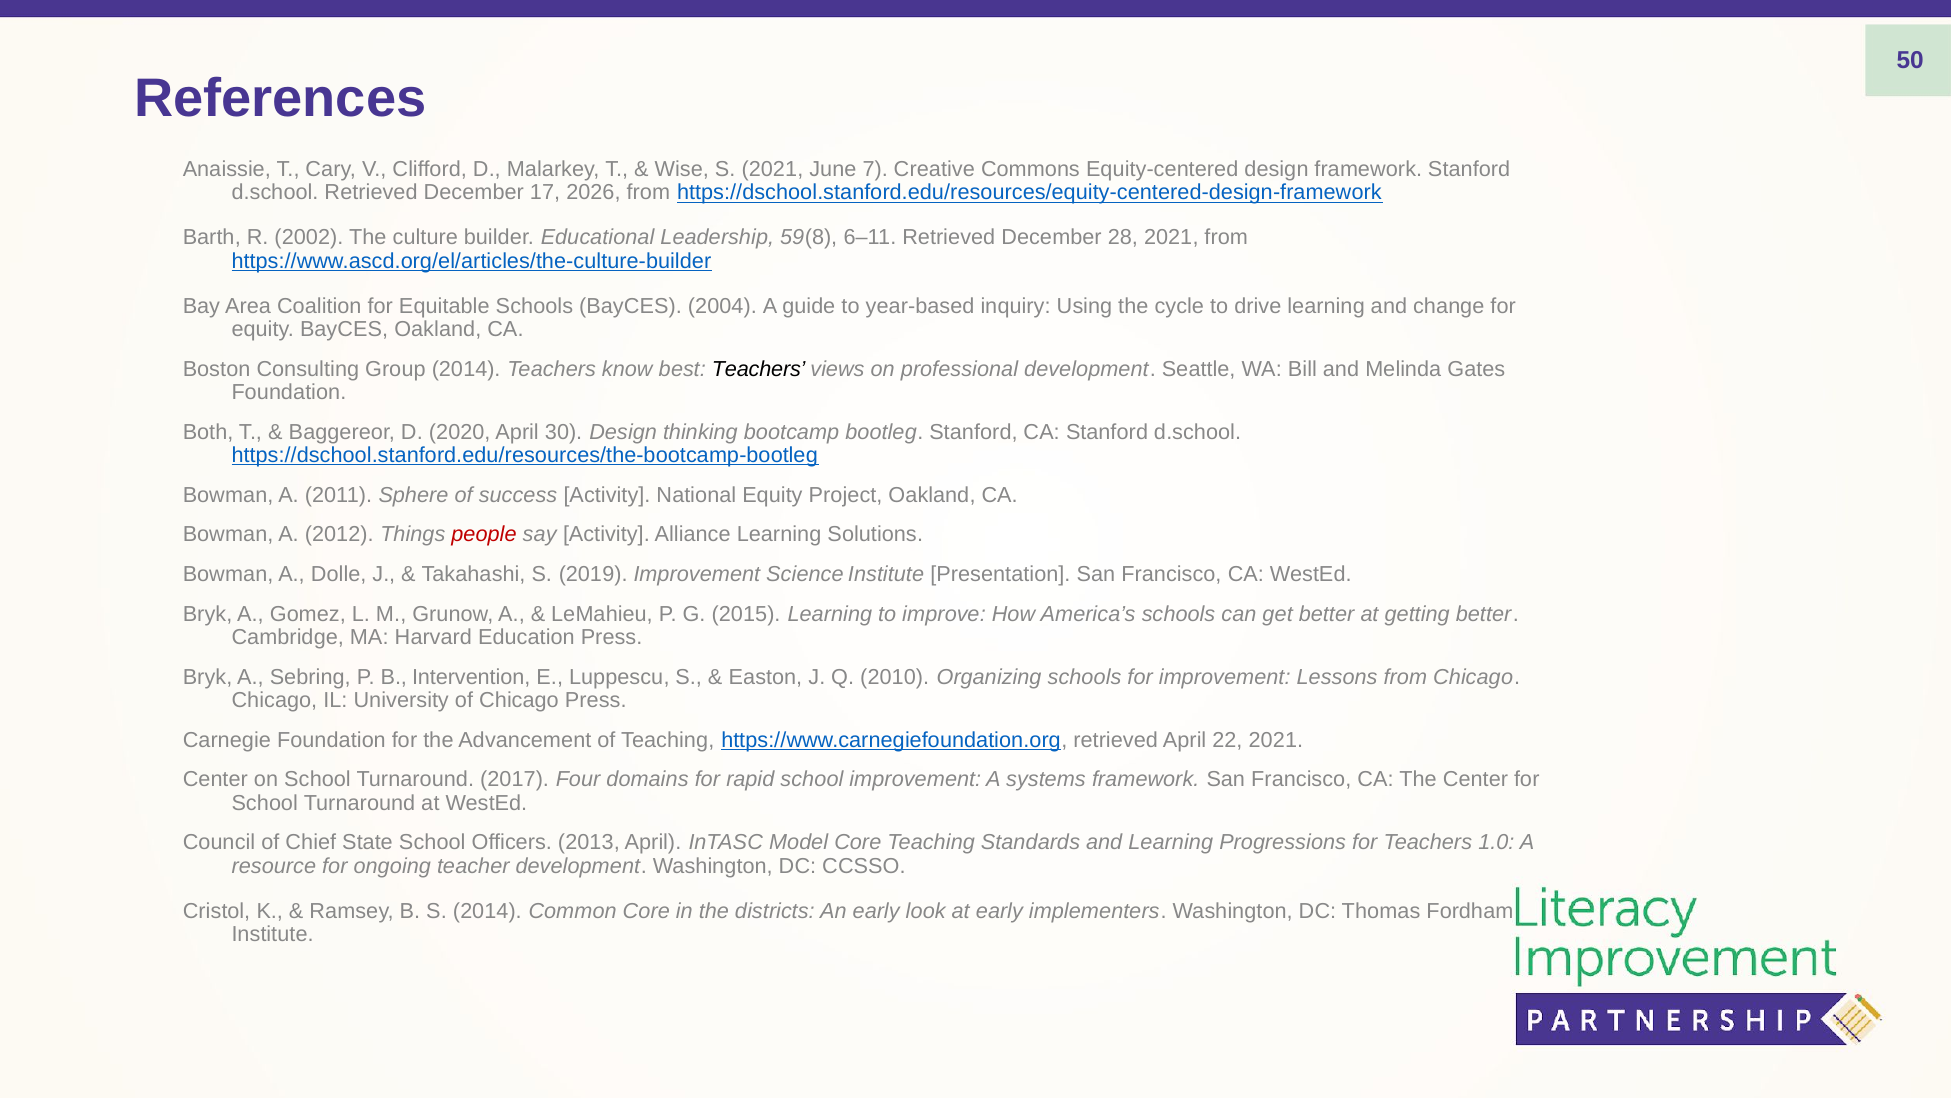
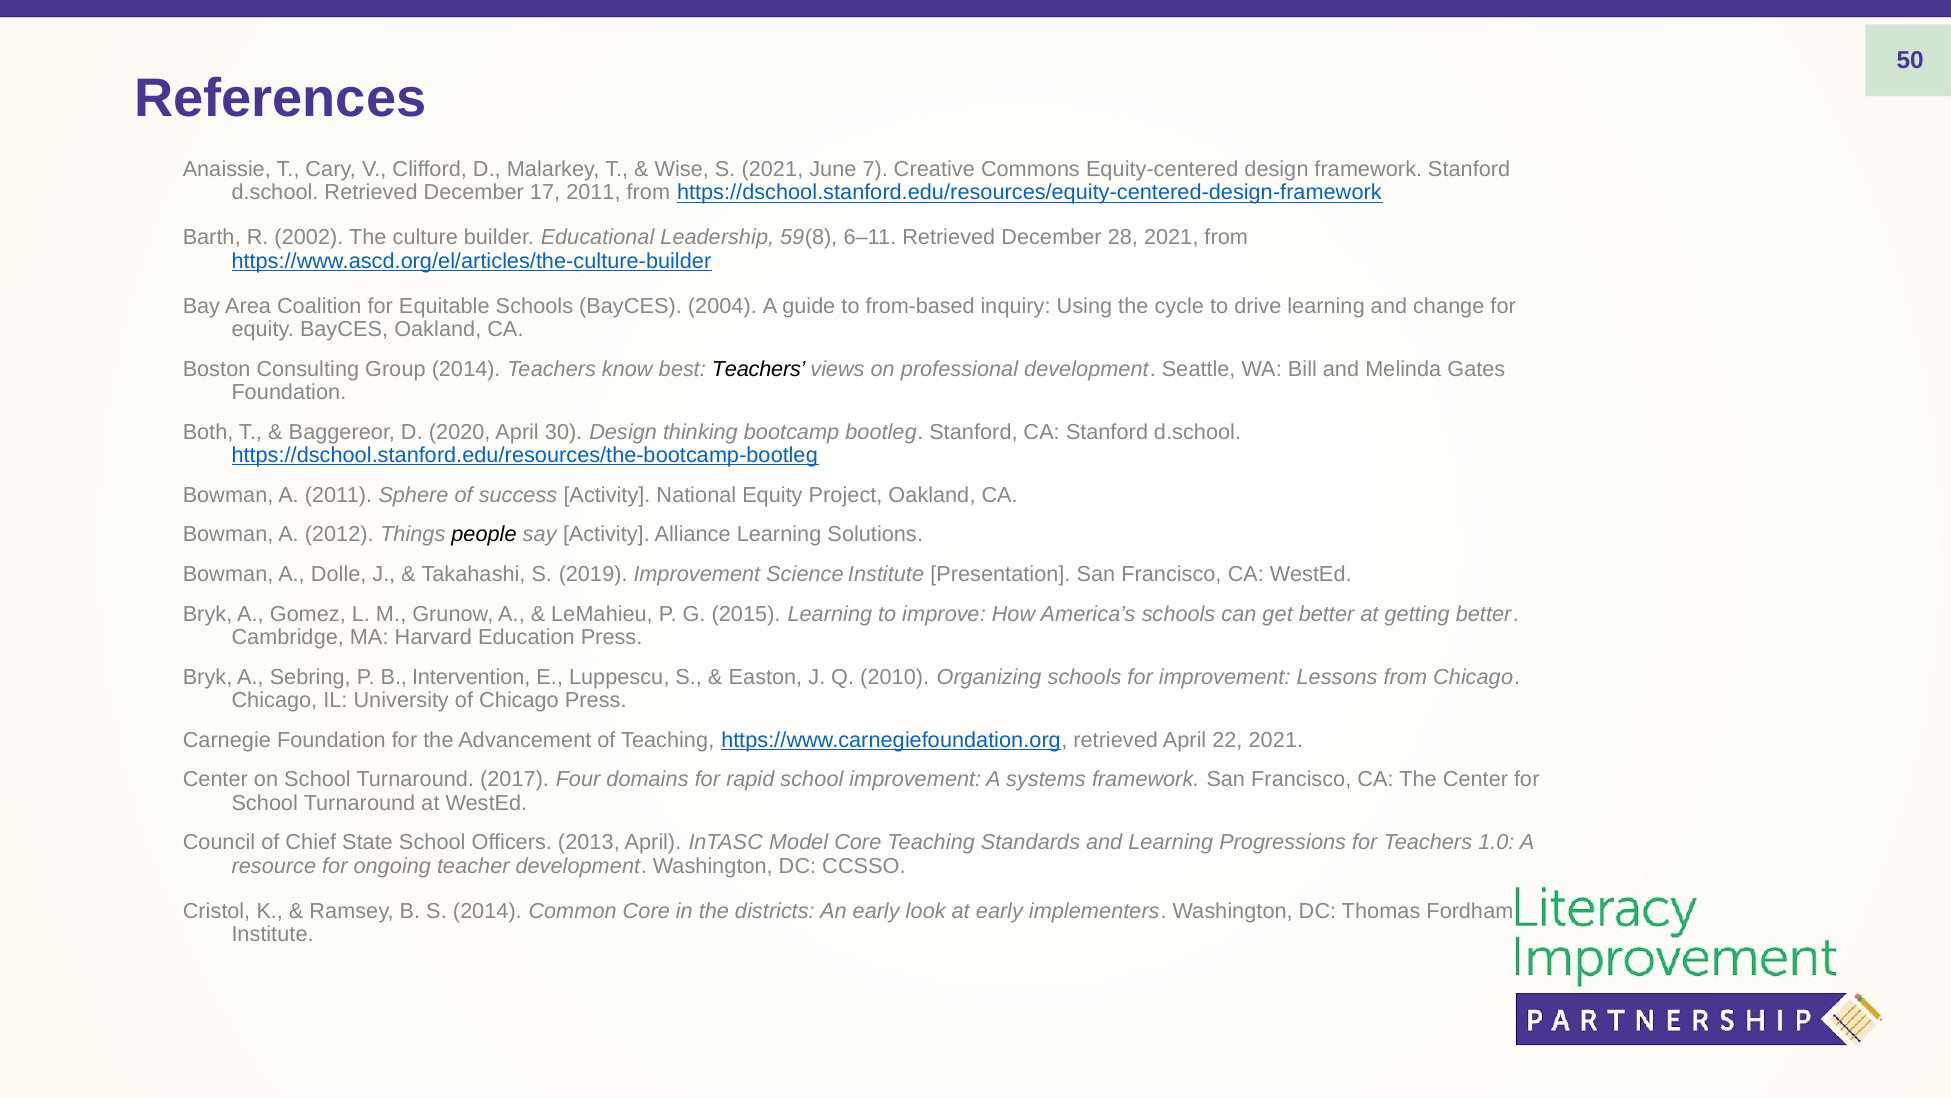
17 2026: 2026 -> 2011
year-based: year-based -> from-based
people colour: red -> black
